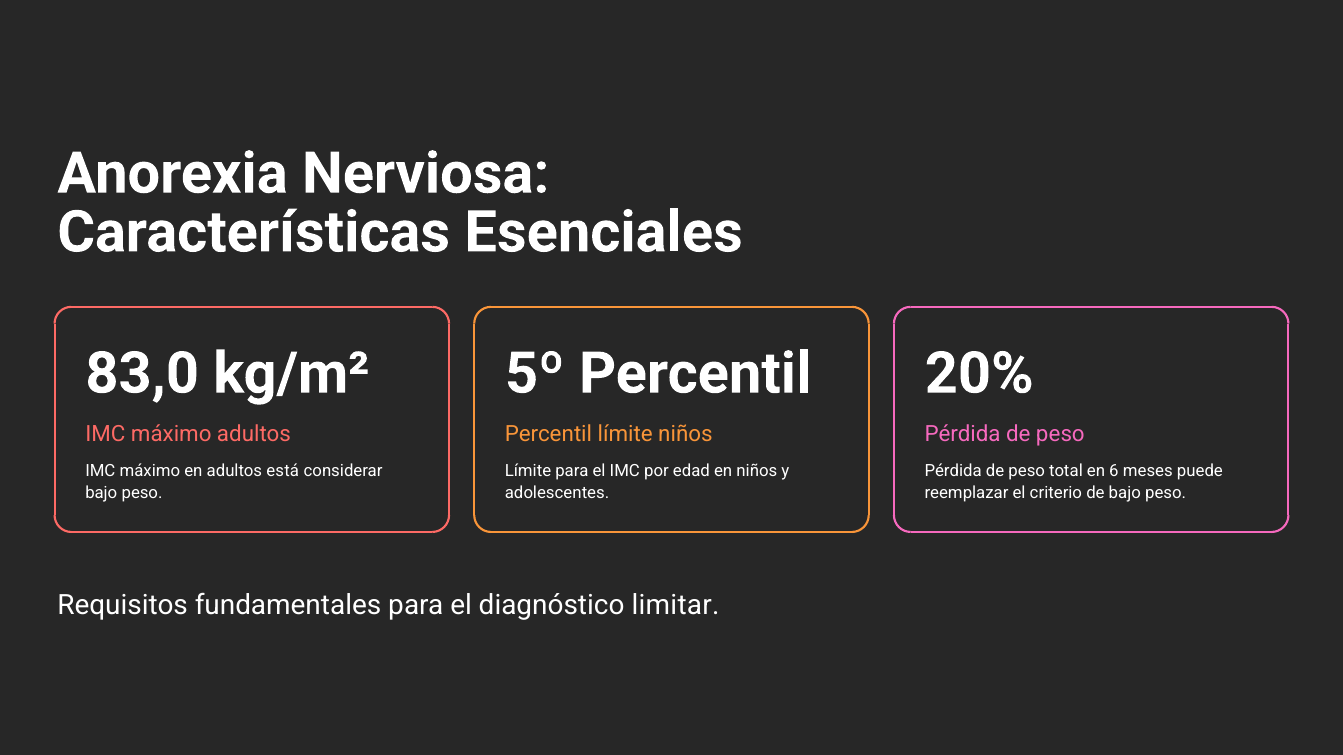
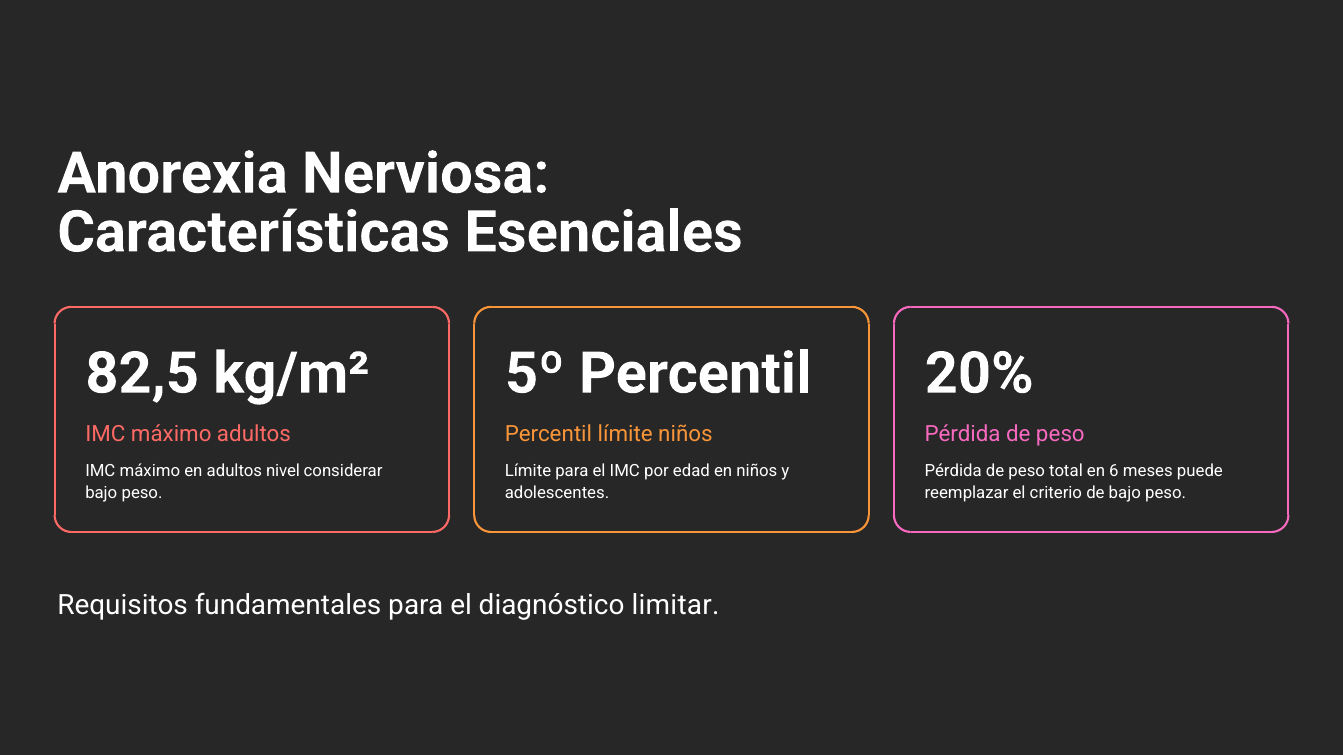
83,0: 83,0 -> 82,5
está: está -> nivel
